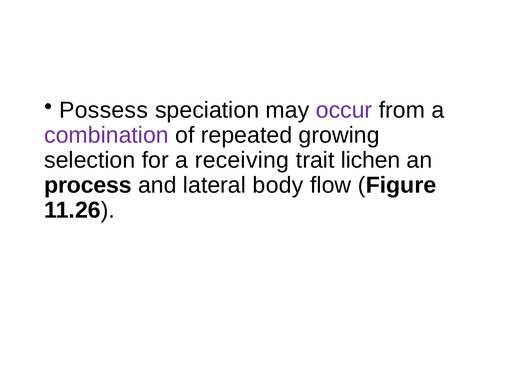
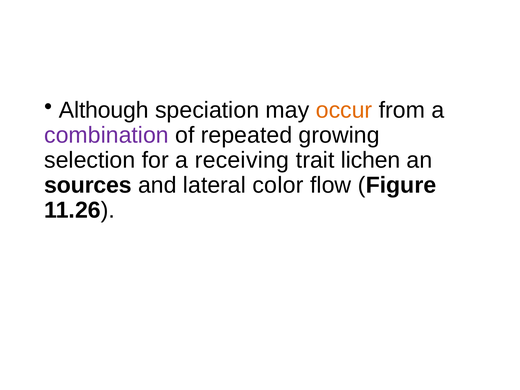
Possess: Possess -> Although
occur colour: purple -> orange
process: process -> sources
body: body -> color
